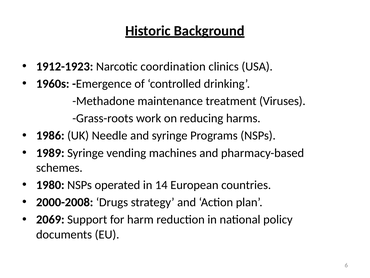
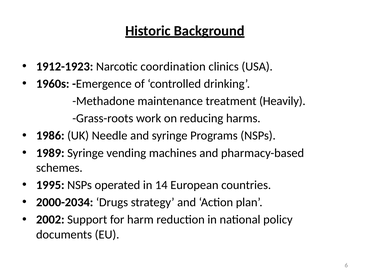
Viruses: Viruses -> Heavily
1980: 1980 -> 1995
2000-2008: 2000-2008 -> 2000-2034
2069: 2069 -> 2002
